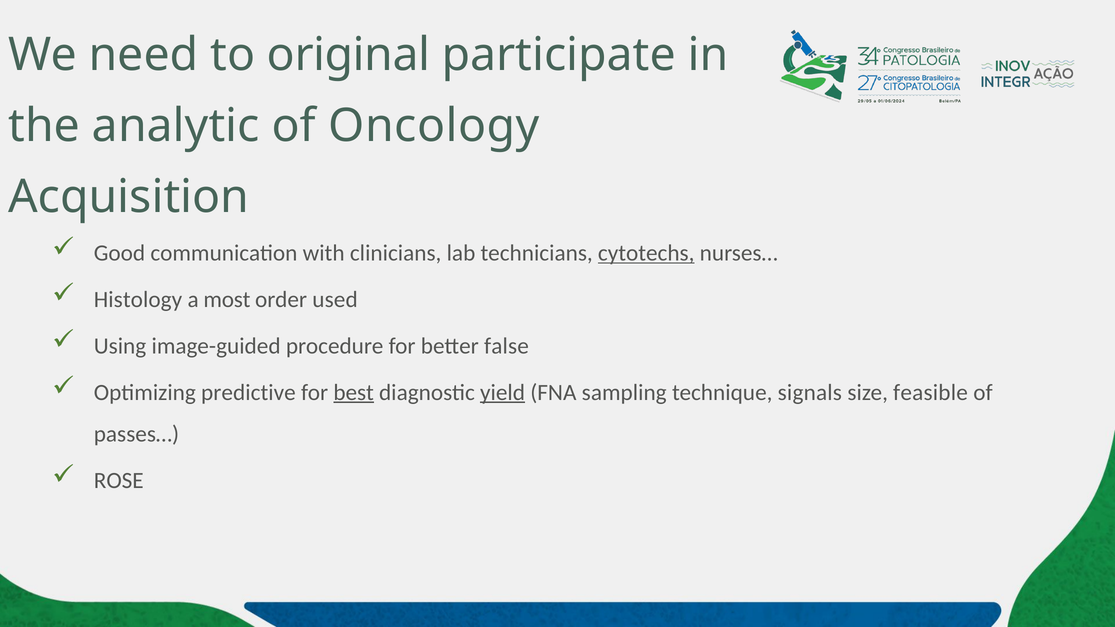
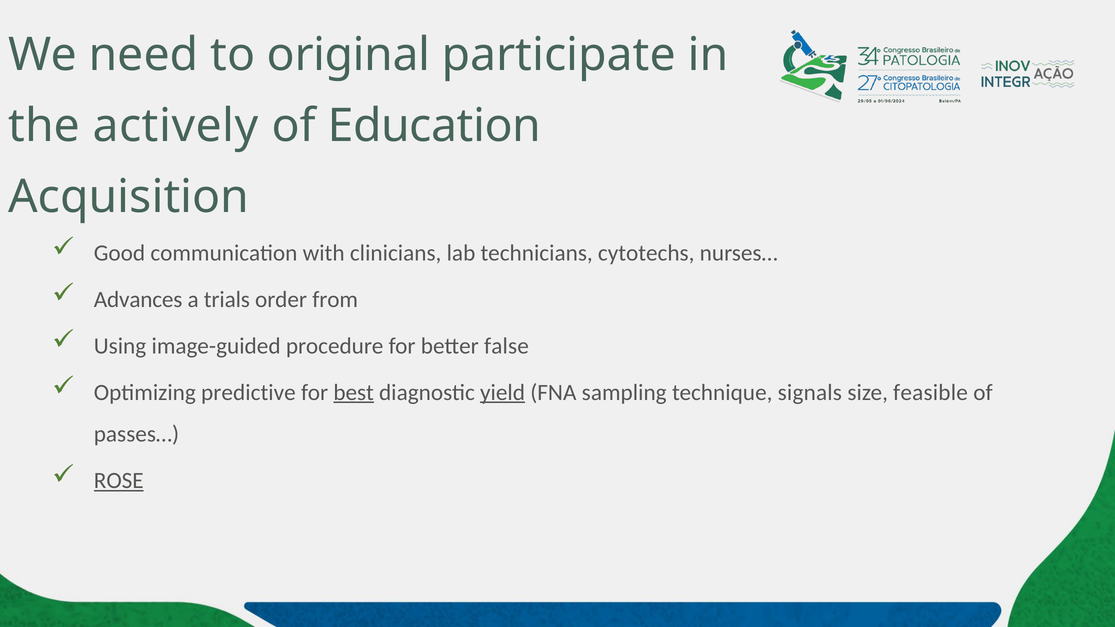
analytic: analytic -> actively
Oncology: Oncology -> Education
cytotechs underline: present -> none
Histology: Histology -> Advances
most: most -> trials
used: used -> from
ROSE underline: none -> present
